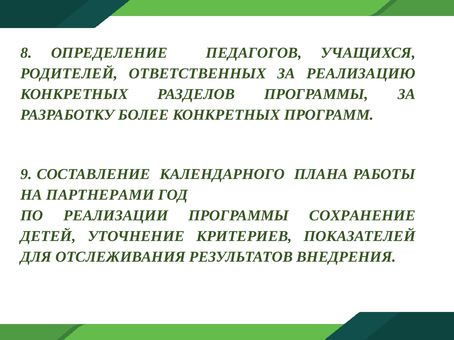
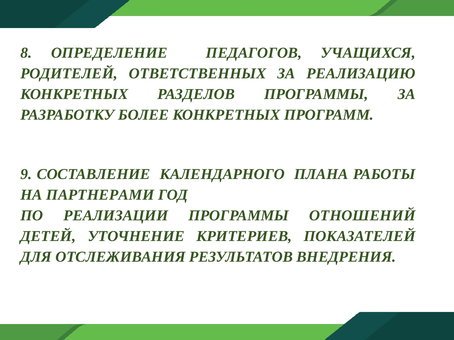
СОХРАНЕНИЕ: СОХРАНЕНИЕ -> ОТНОШЕНИЙ
